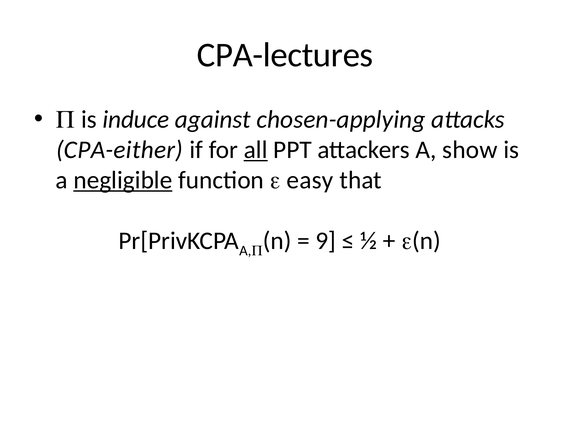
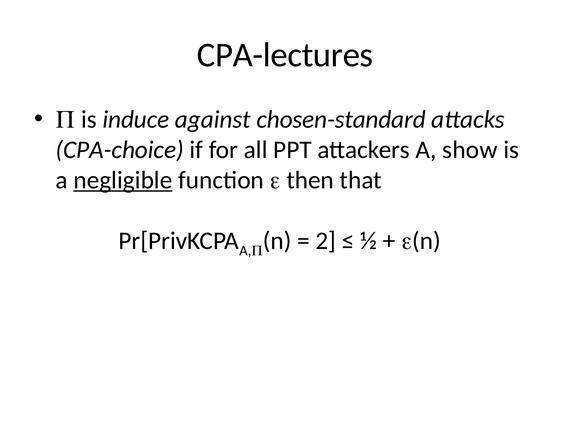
chosen-applying: chosen-applying -> chosen-standard
CPA-either: CPA-either -> CPA-choice
all underline: present -> none
easy: easy -> then
9: 9 -> 2
